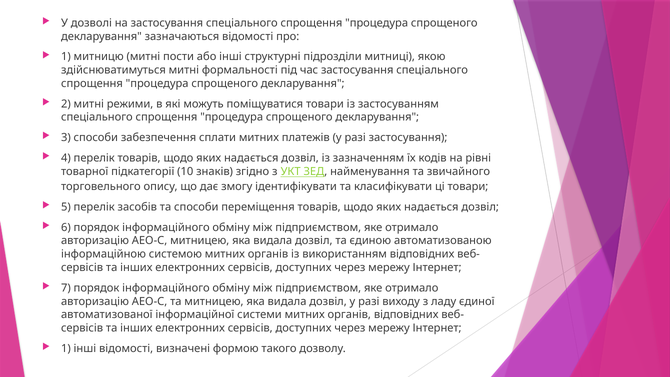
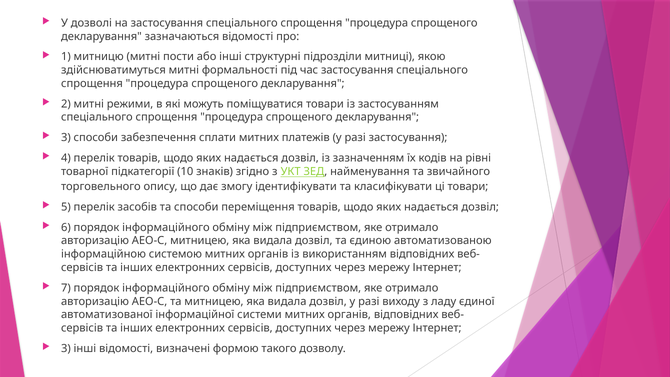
1 at (66, 348): 1 -> 3
